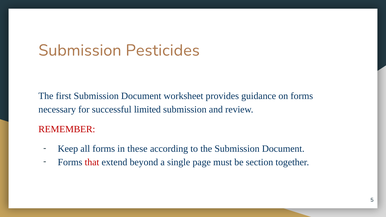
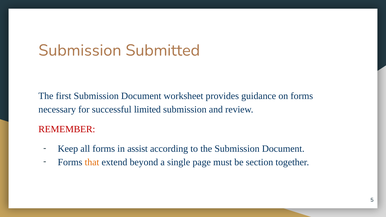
Pesticides: Pesticides -> Submitted
these: these -> assist
that colour: red -> orange
